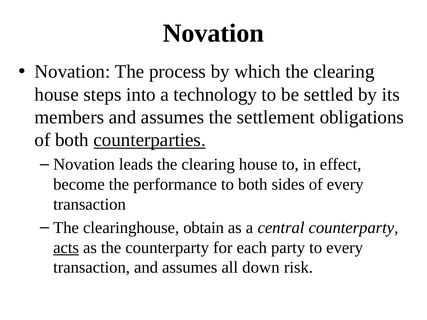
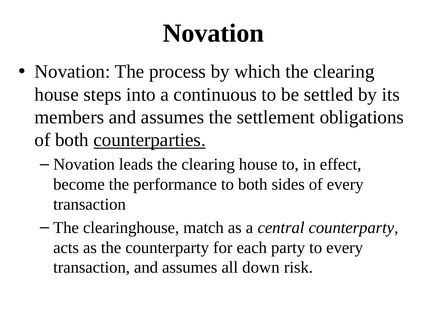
technology: technology -> continuous
obtain: obtain -> match
acts underline: present -> none
